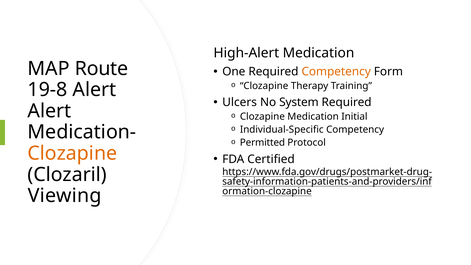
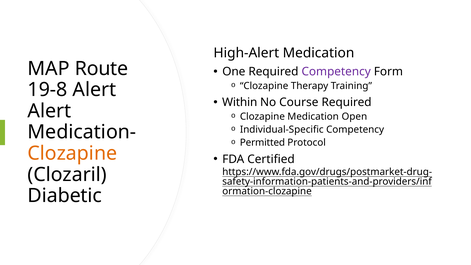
Competency at (336, 72) colour: orange -> purple
Ulcers: Ulcers -> Within
System: System -> Course
Initial: Initial -> Open
Viewing: Viewing -> Diabetic
